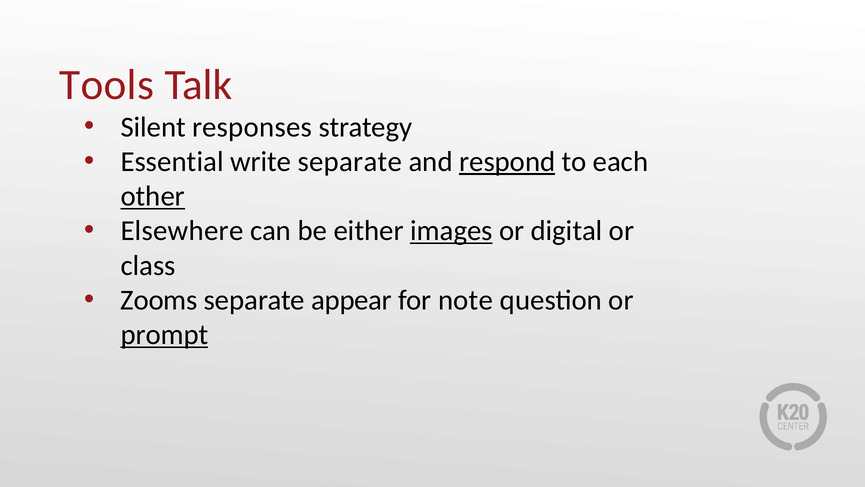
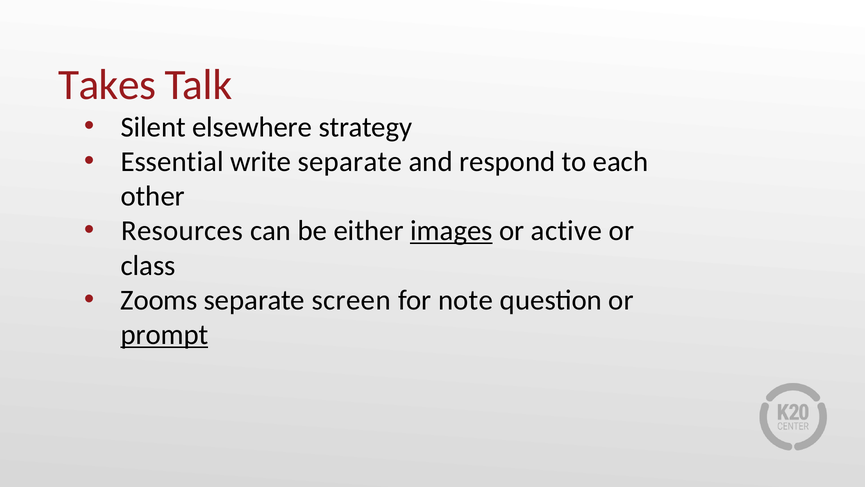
Tools: Tools -> Takes
responses: responses -> elsewhere
respond underline: present -> none
other underline: present -> none
Elsewhere: Elsewhere -> Resources
digital: digital -> active
appear: appear -> screen
